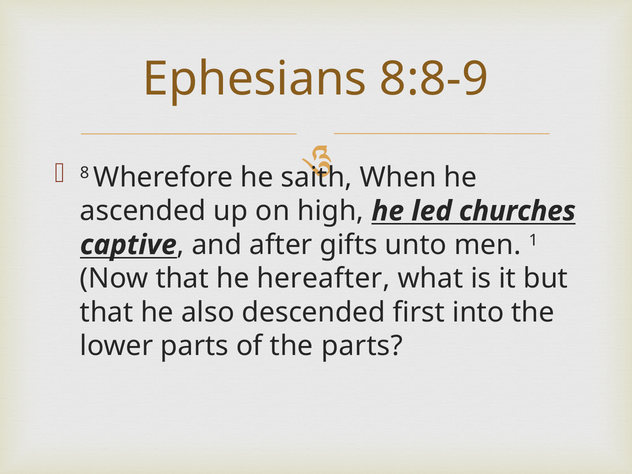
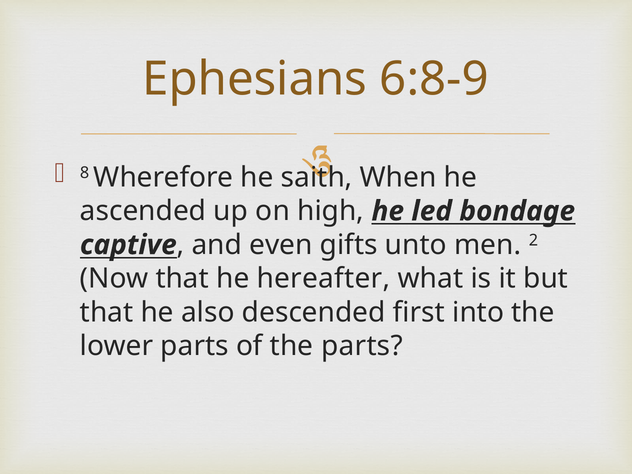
8:8-9: 8:8-9 -> 6:8-9
churches: churches -> bondage
after: after -> even
1: 1 -> 2
